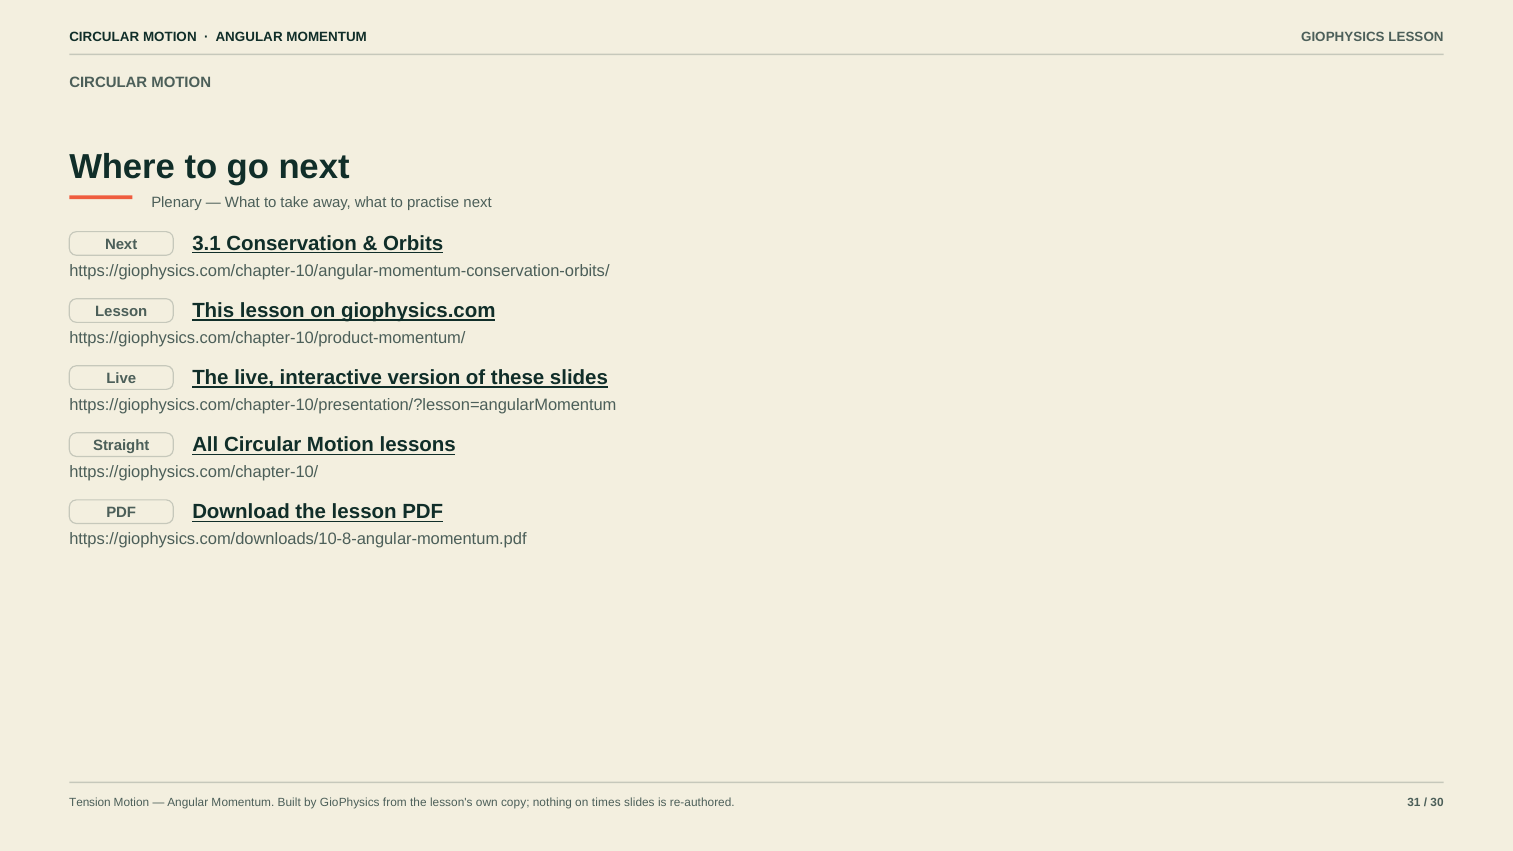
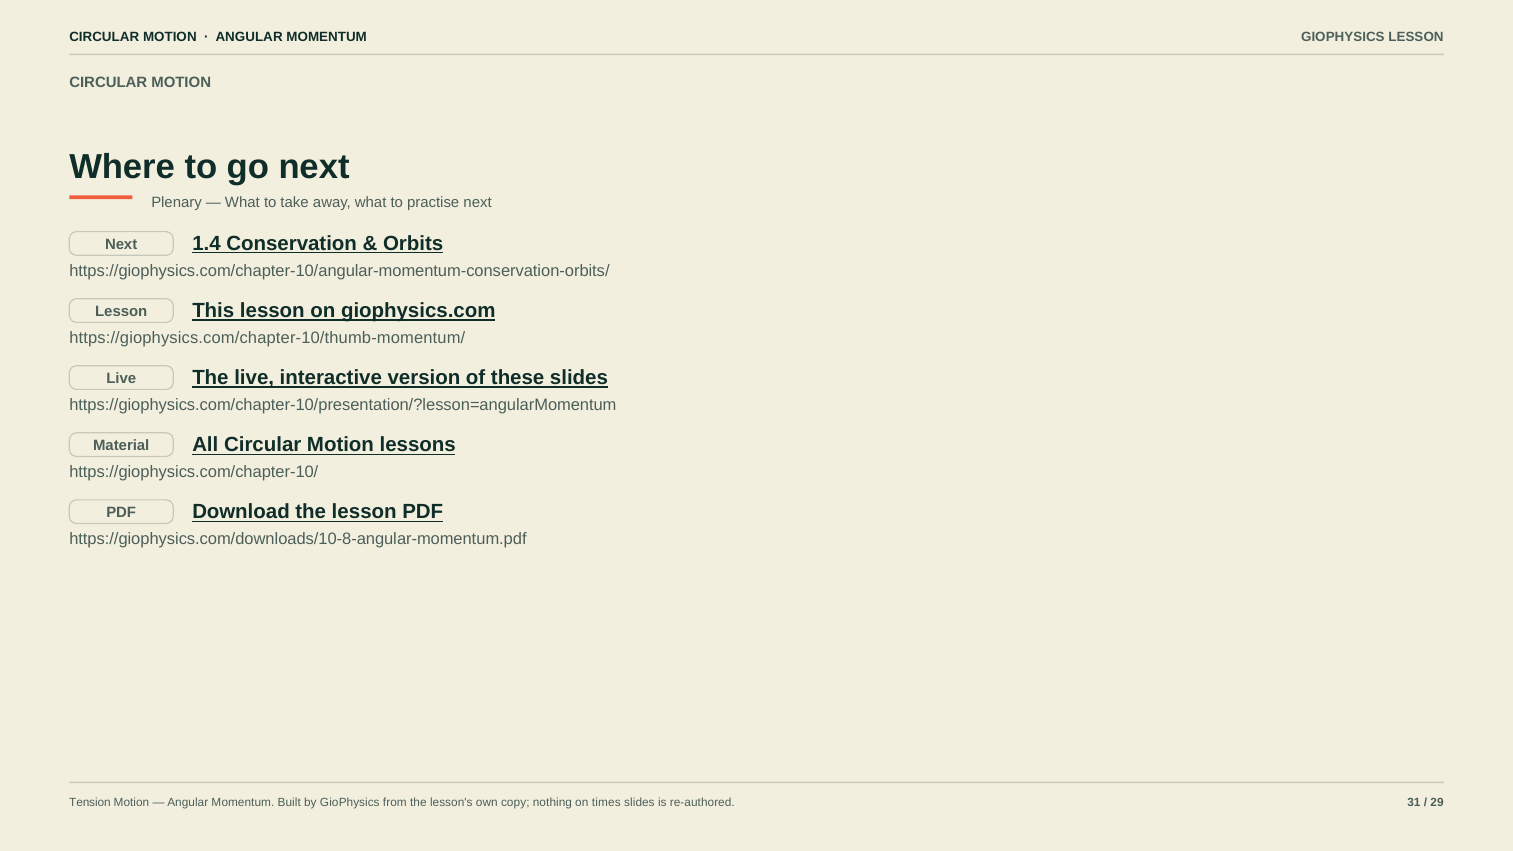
3.1: 3.1 -> 1.4
https://giophysics.com/chapter-10/product-momentum/: https://giophysics.com/chapter-10/product-momentum/ -> https://giophysics.com/chapter-10/thumb-momentum/
Straight: Straight -> Material
30: 30 -> 29
